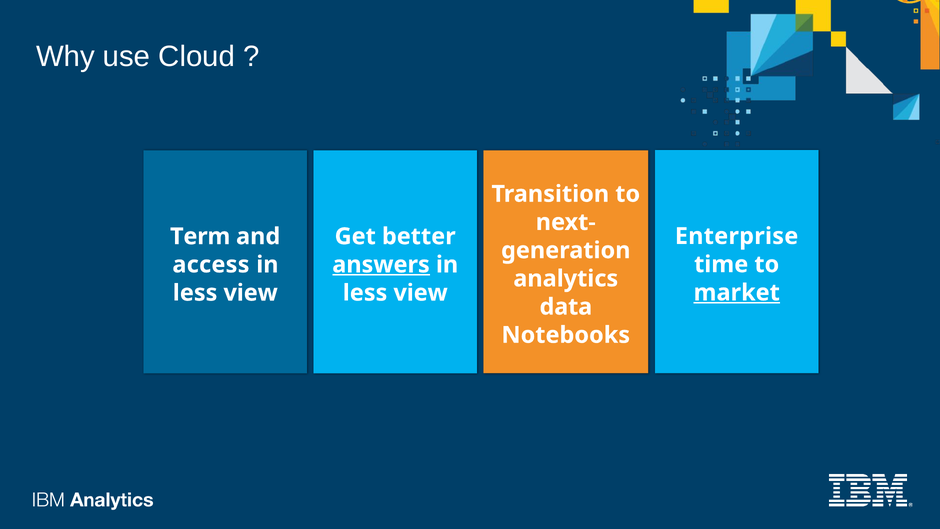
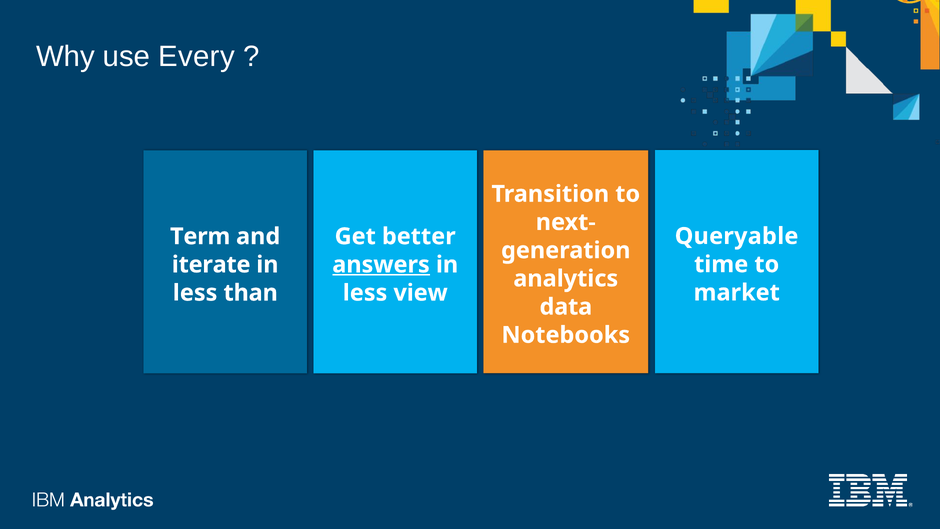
Cloud: Cloud -> Every
Enterprise: Enterprise -> Queryable
access: access -> iterate
market underline: present -> none
view at (251, 293): view -> than
